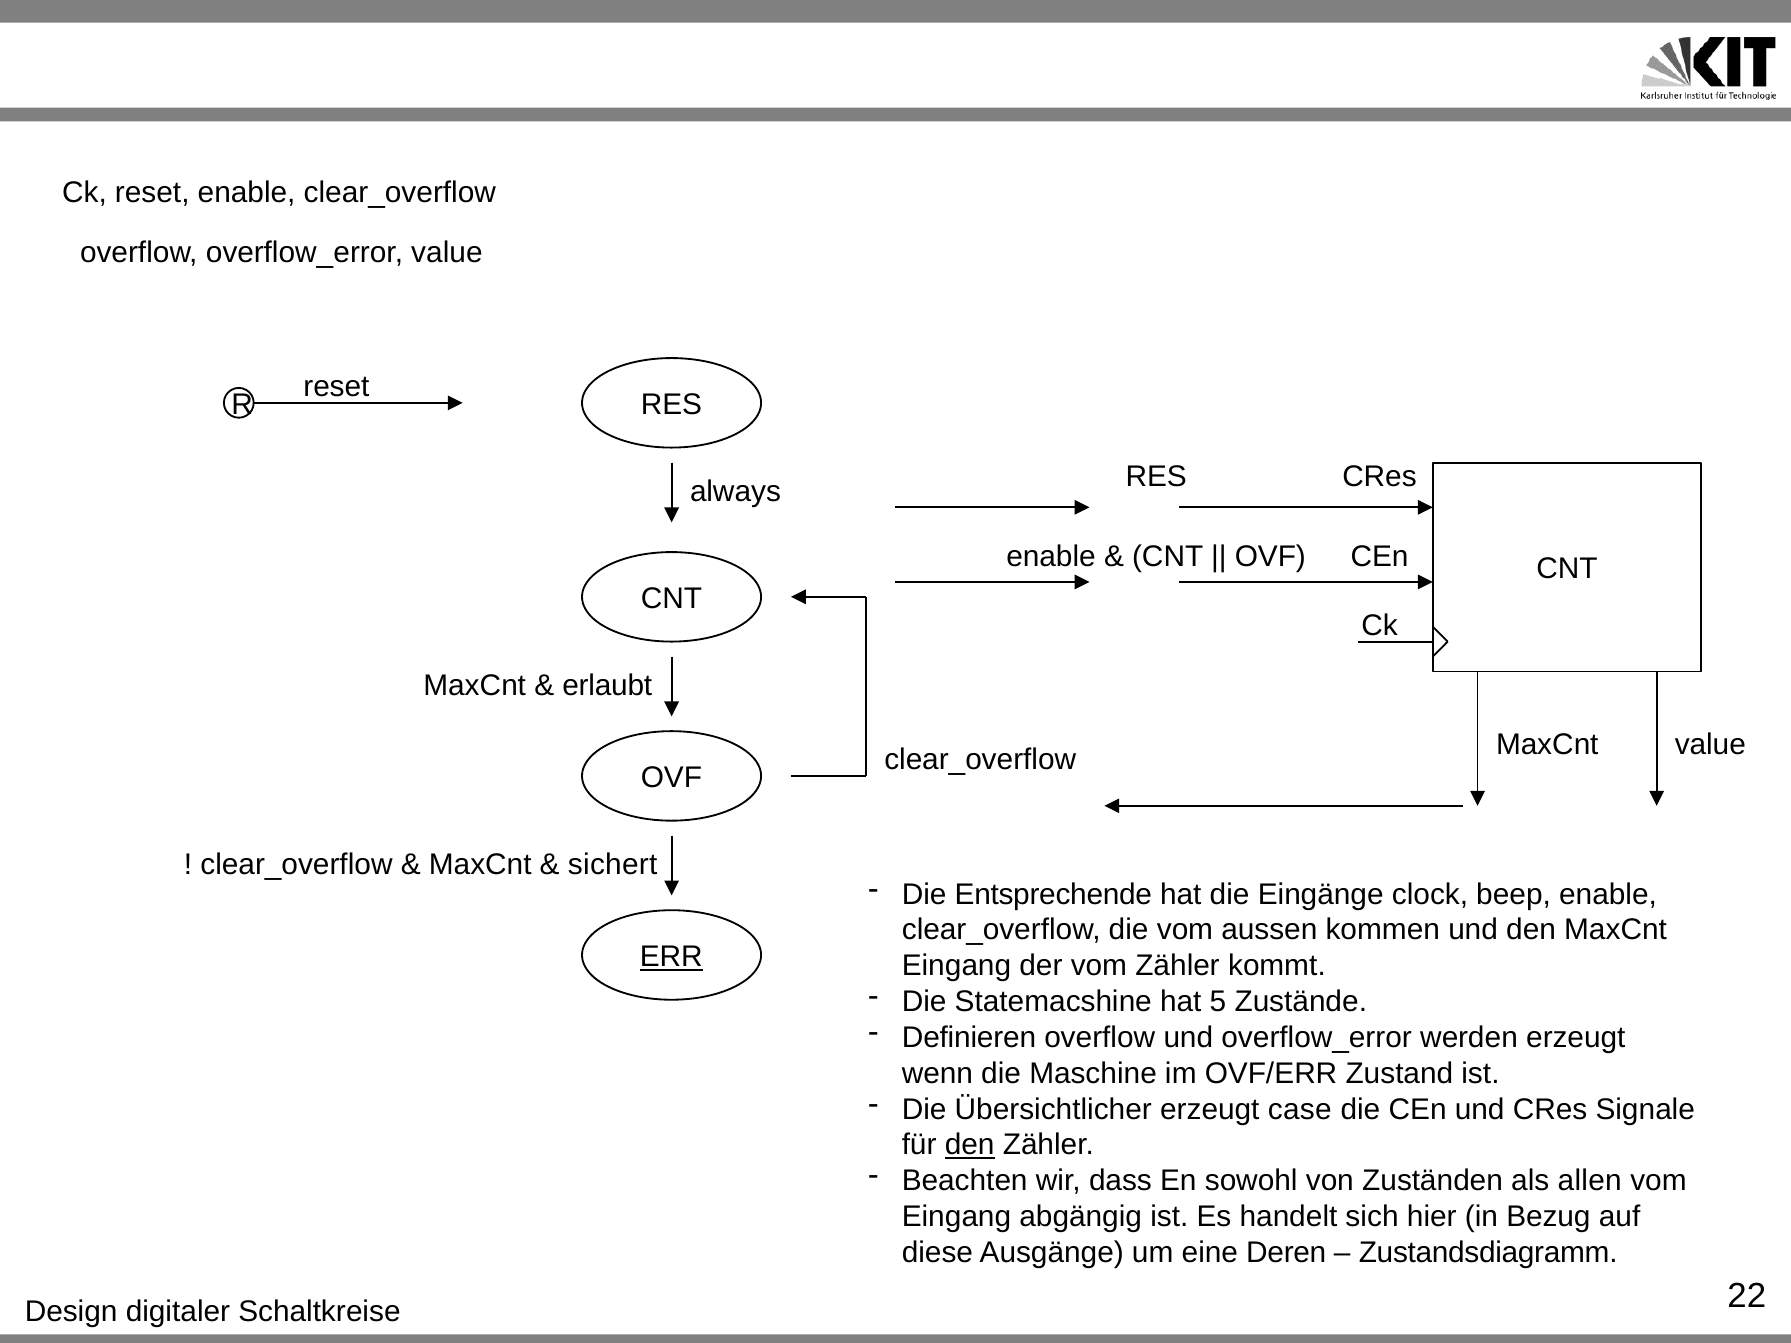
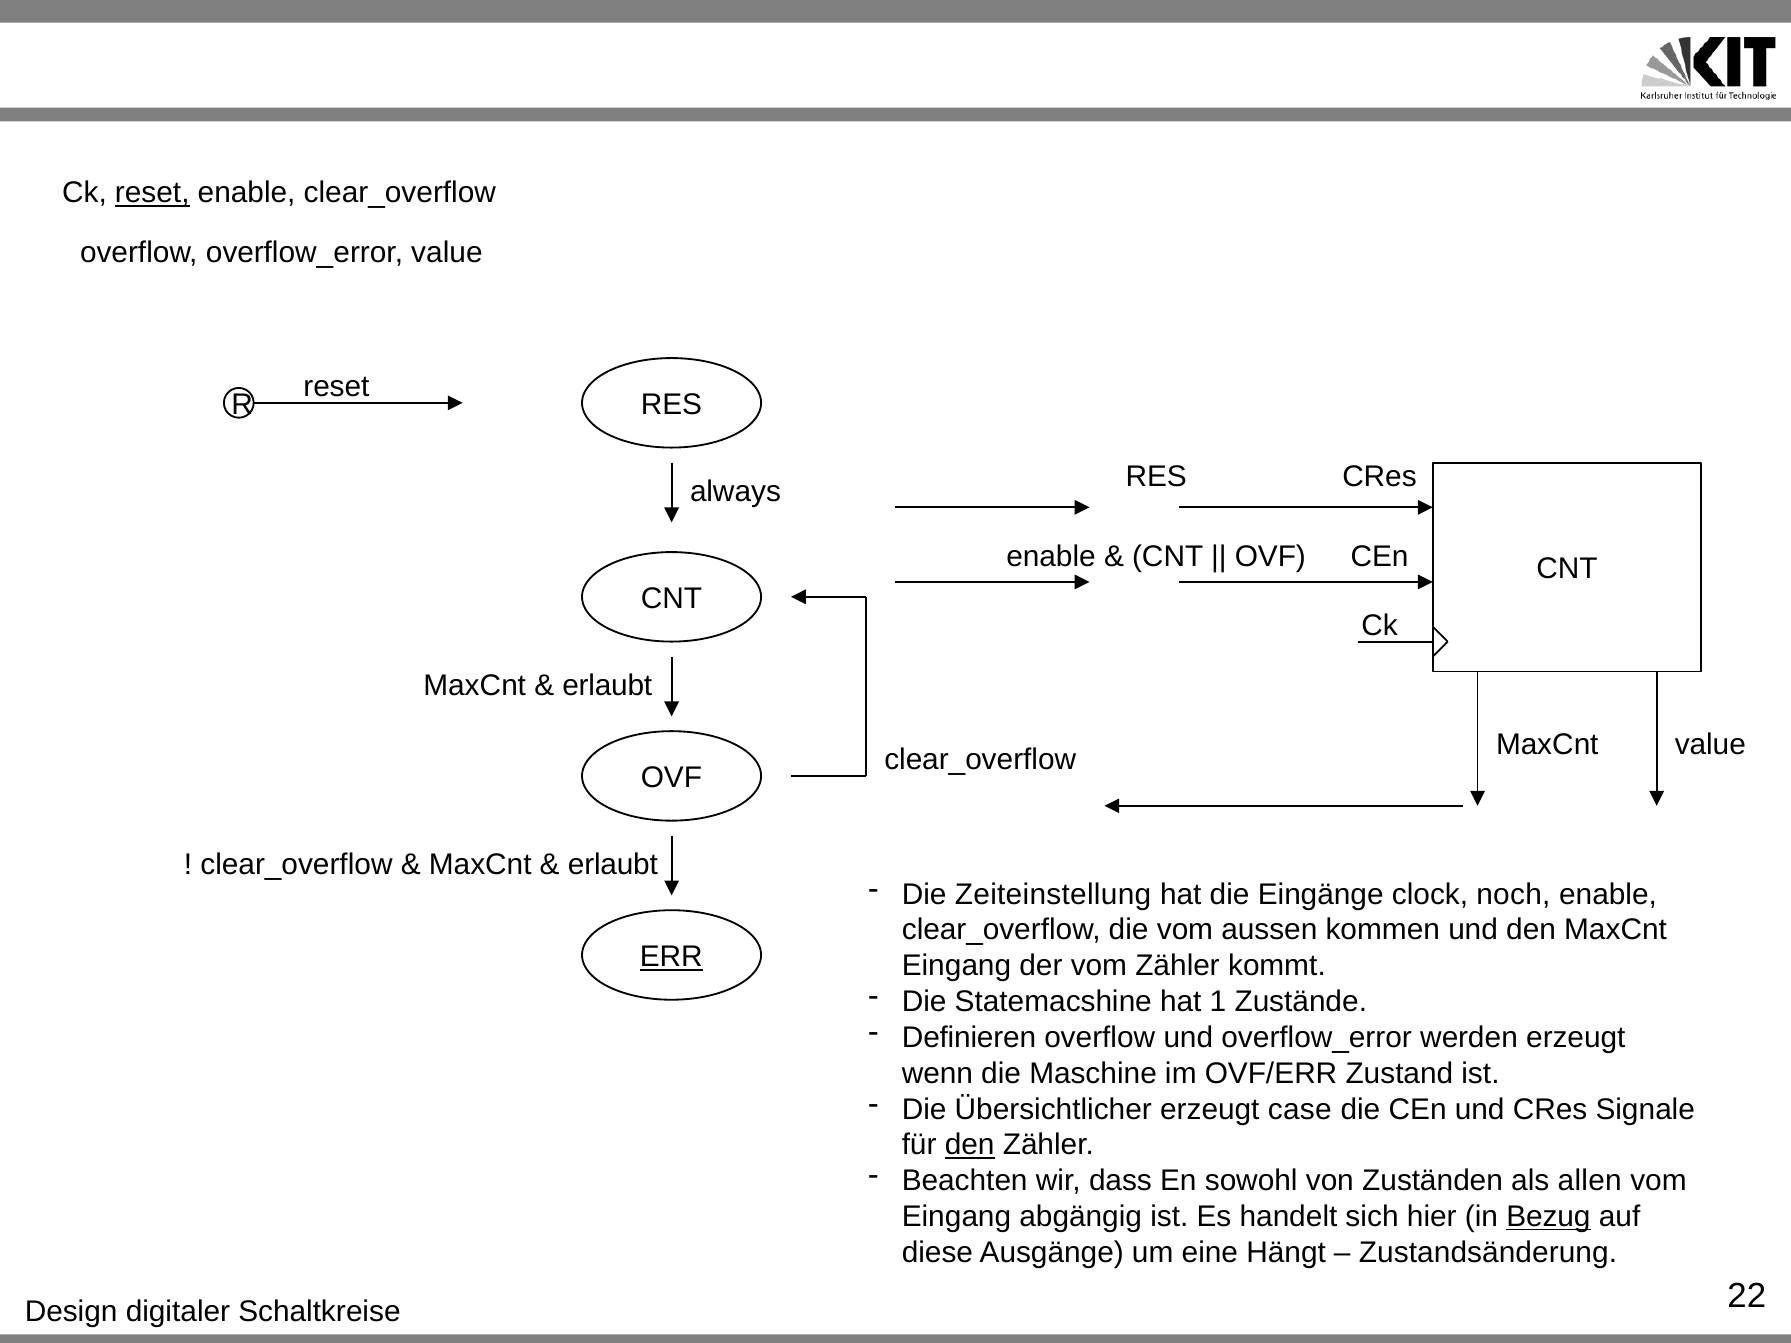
reset at (152, 193) underline: none -> present
sichert at (613, 865): sichert -> erlaubt
Entsprechende: Entsprechende -> Zeiteinstellung
beep: beep -> noch
5: 5 -> 1
Bezug underline: none -> present
Deren: Deren -> Hängt
Zustandsdiagramm: Zustandsdiagramm -> Zustandsänderung
